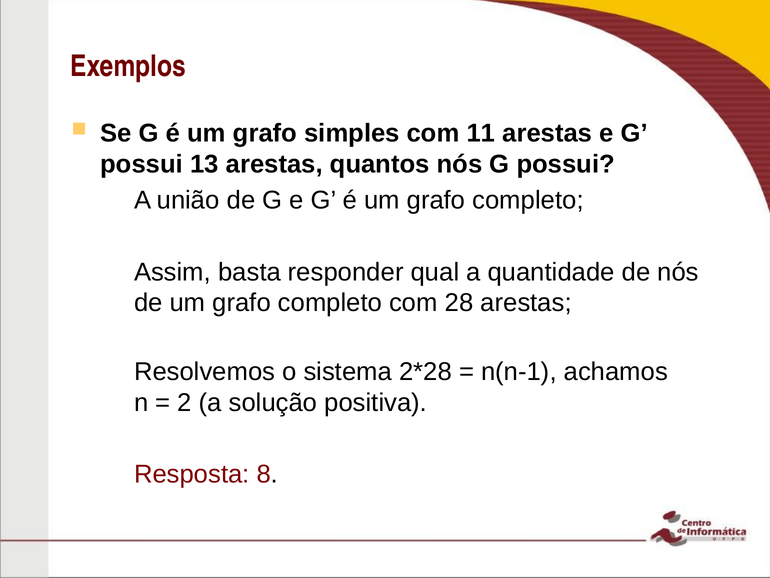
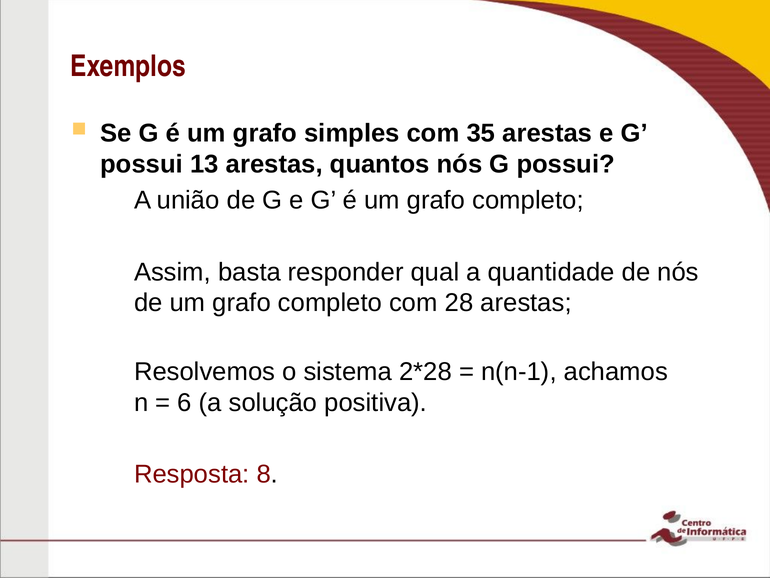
11: 11 -> 35
2: 2 -> 6
